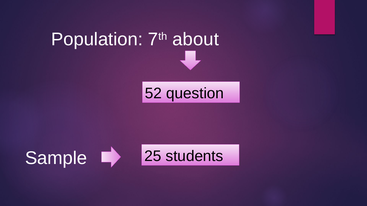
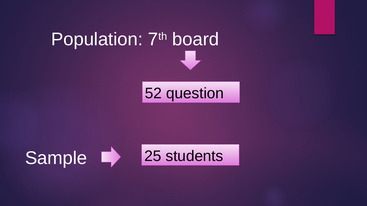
about: about -> board
